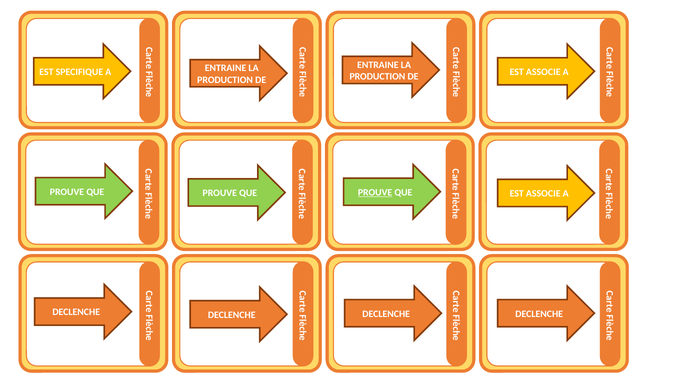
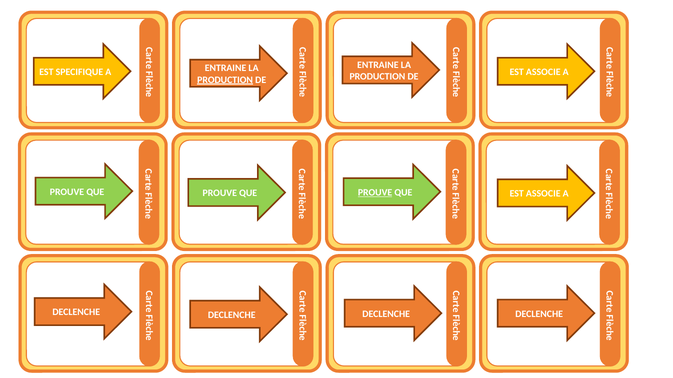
PRODUCTION at (225, 80) underline: none -> present
